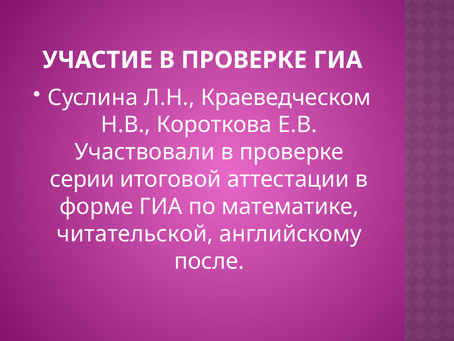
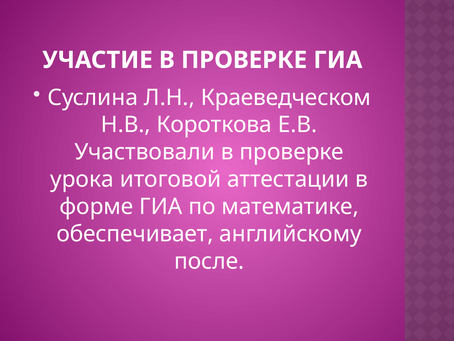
серии: серии -> урока
читательской: читательской -> обеспечивает
